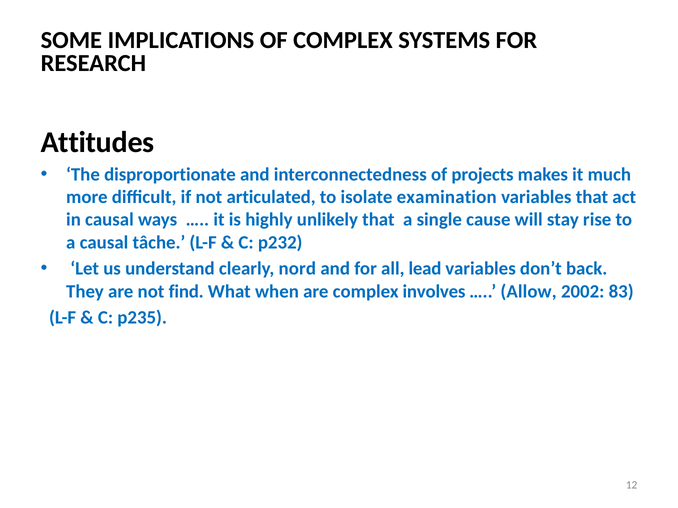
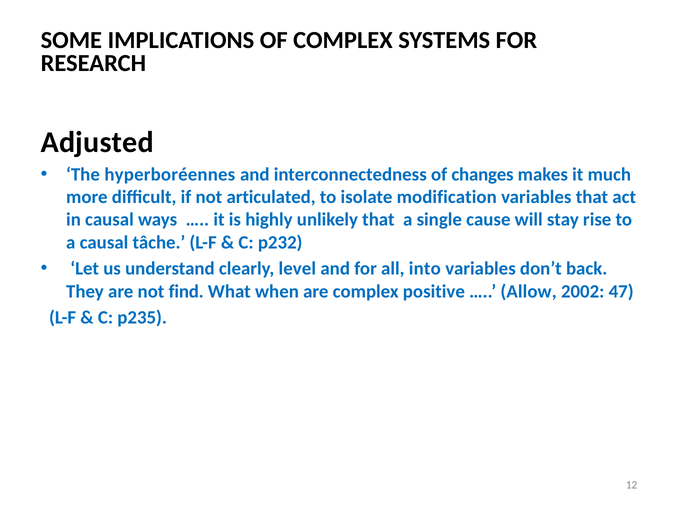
Attitudes: Attitudes -> Adjusted
disproportionate: disproportionate -> hyperboréennes
projects: projects -> changes
examination: examination -> modification
nord: nord -> level
lead: lead -> into
involves: involves -> positive
83: 83 -> 47
